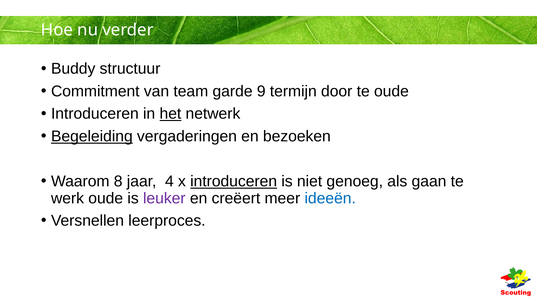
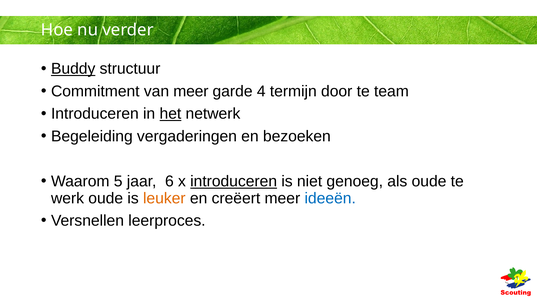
Buddy underline: none -> present
van team: team -> meer
9: 9 -> 4
te oude: oude -> team
Begeleiding underline: present -> none
8: 8 -> 5
4: 4 -> 6
als gaan: gaan -> oude
leuker colour: purple -> orange
